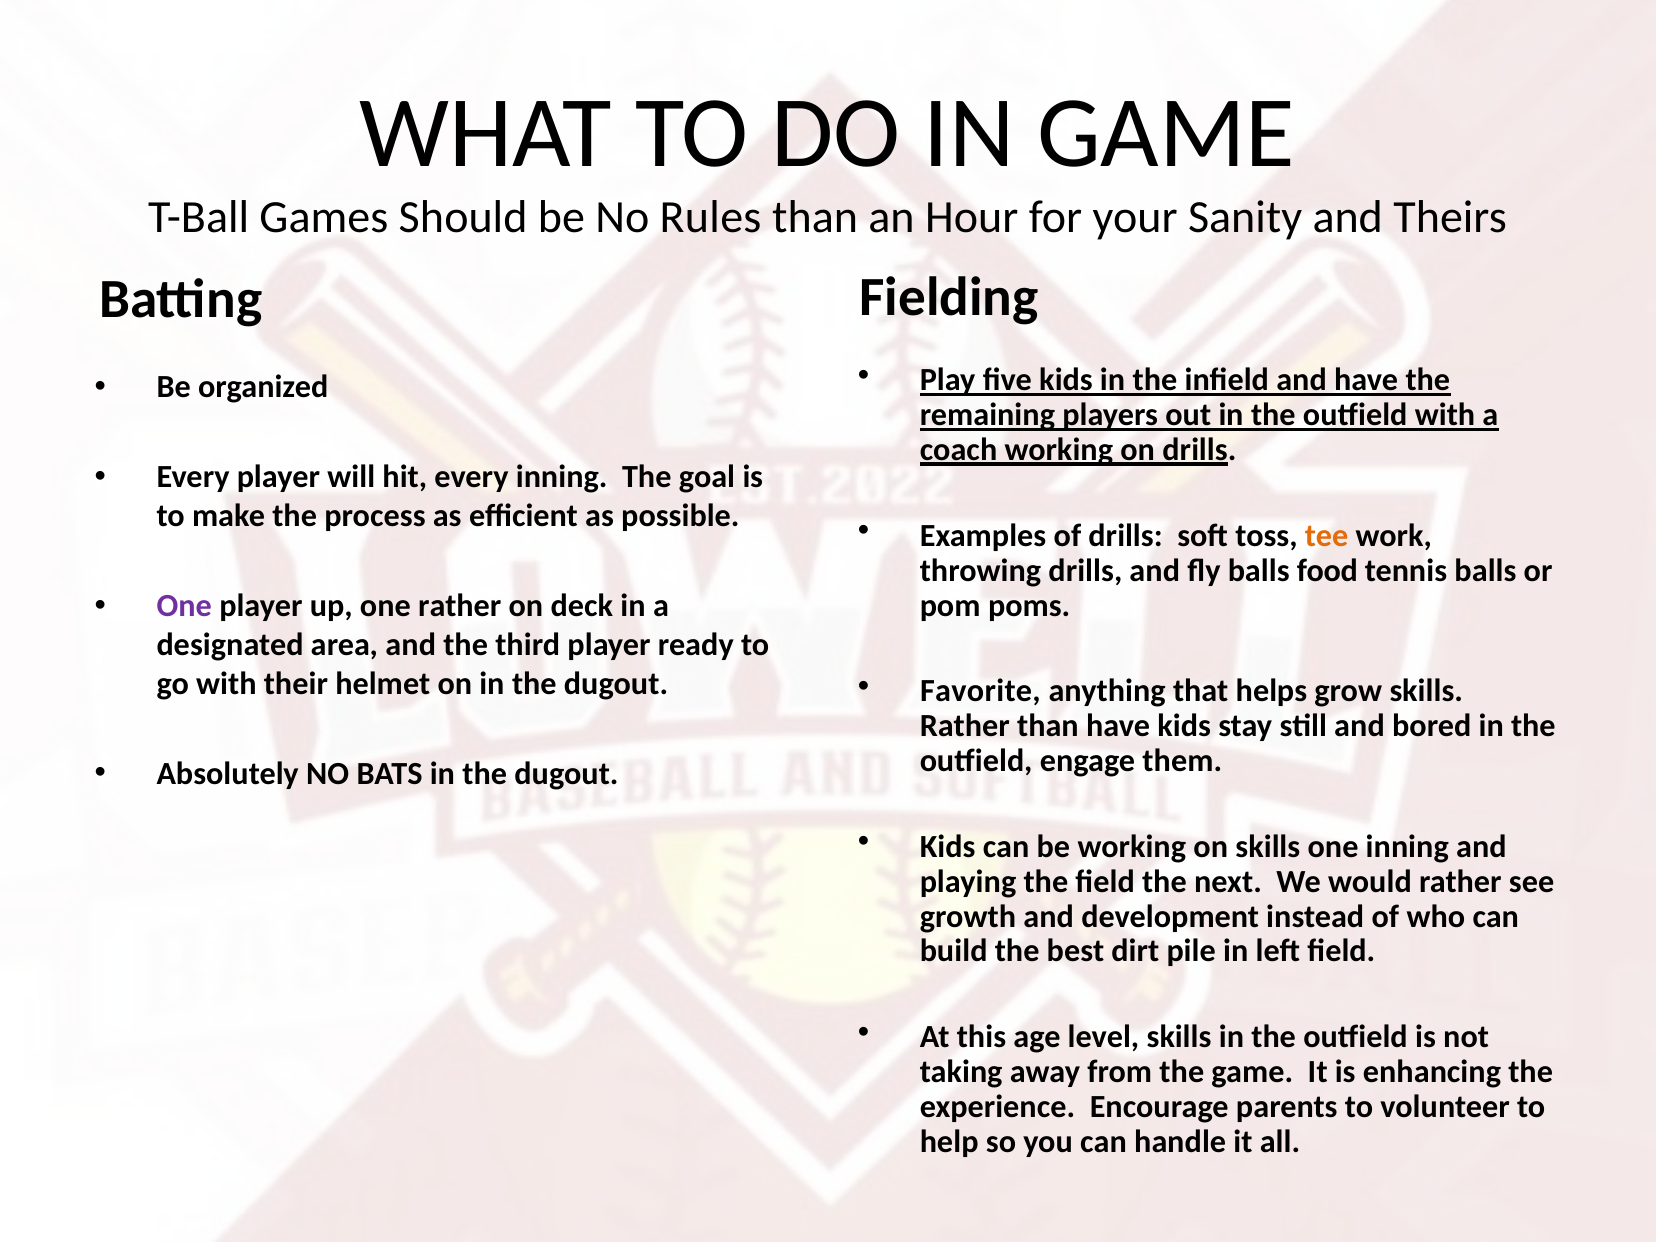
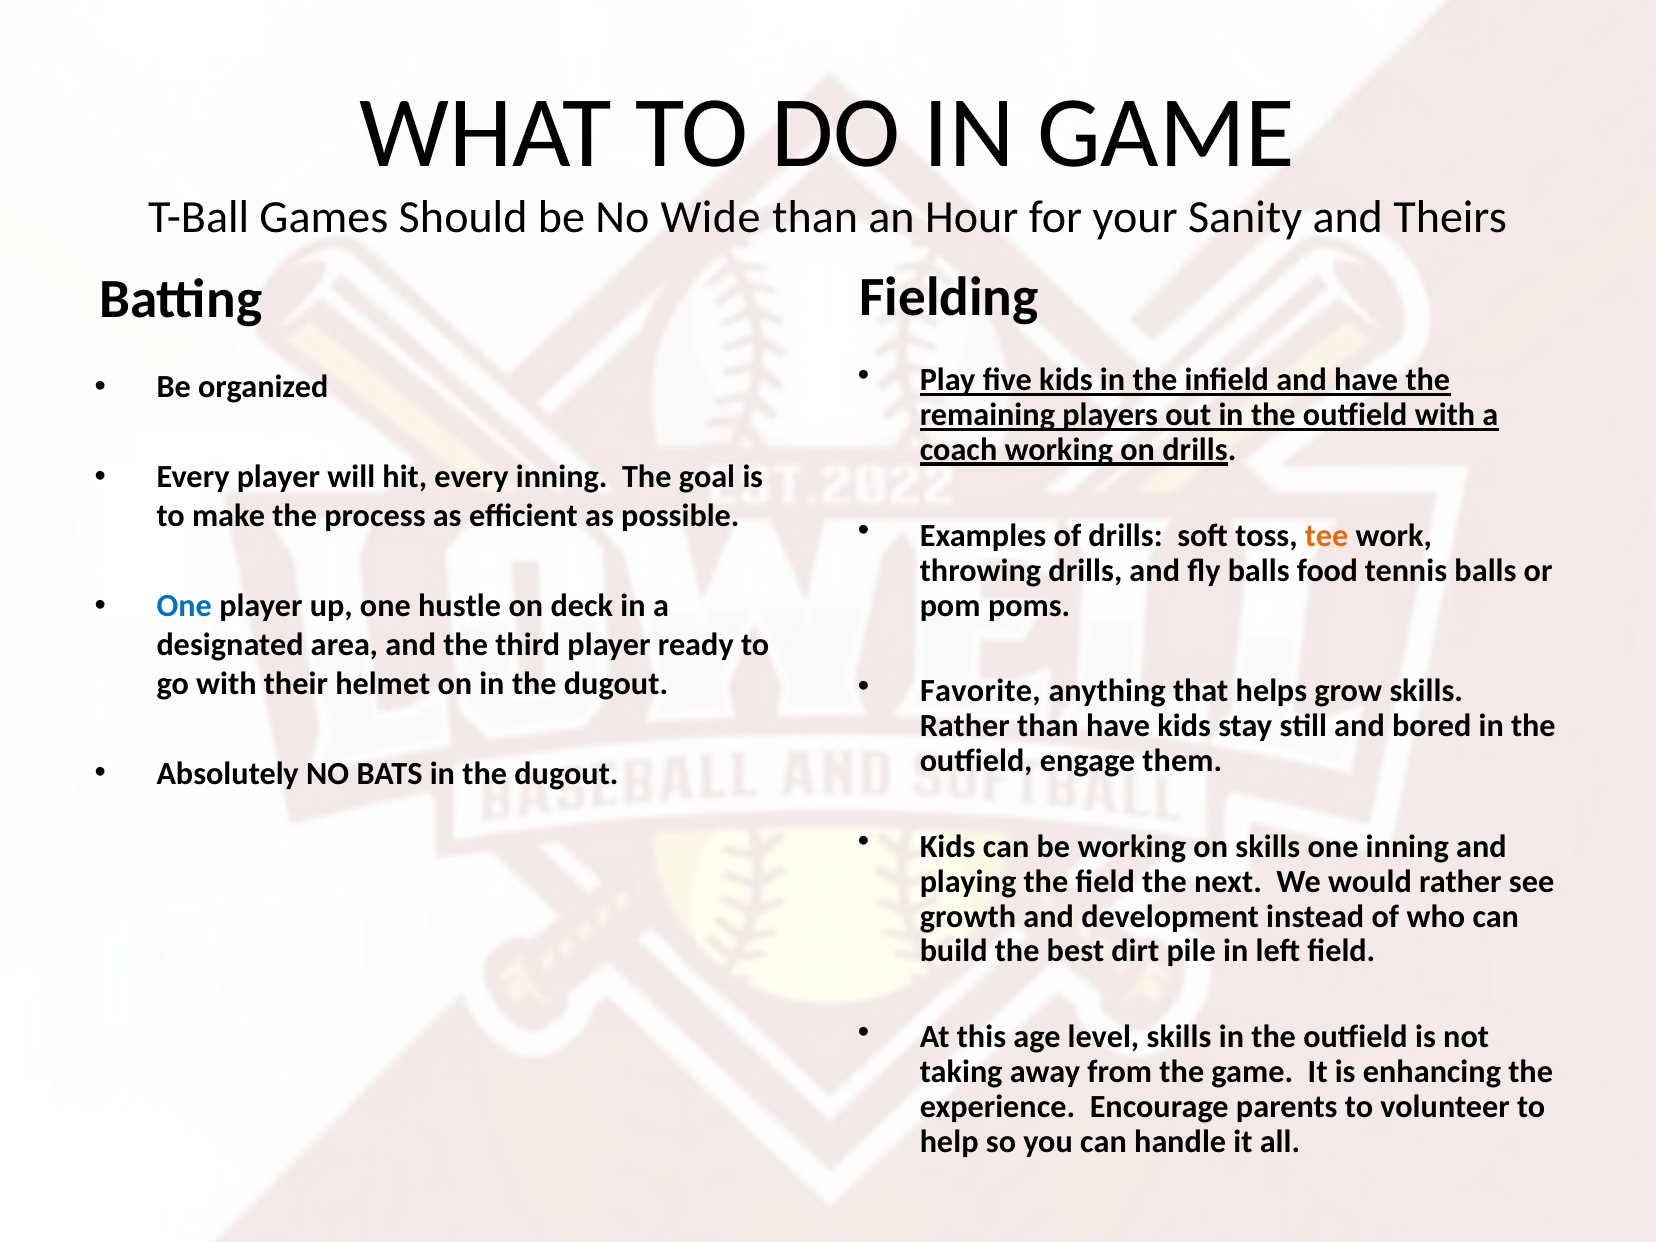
Rules: Rules -> Wide
One at (184, 606) colour: purple -> blue
one rather: rather -> hustle
